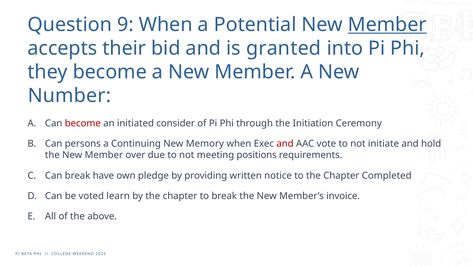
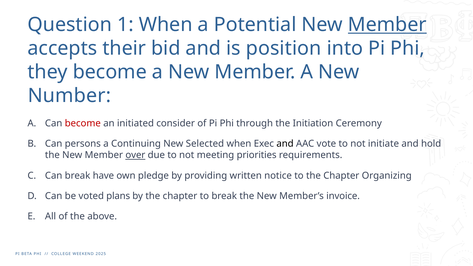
9: 9 -> 1
granted: granted -> position
Memory: Memory -> Selected
and at (285, 144) colour: red -> black
over underline: none -> present
positions: positions -> priorities
Completed: Completed -> Organizing
learn: learn -> plans
